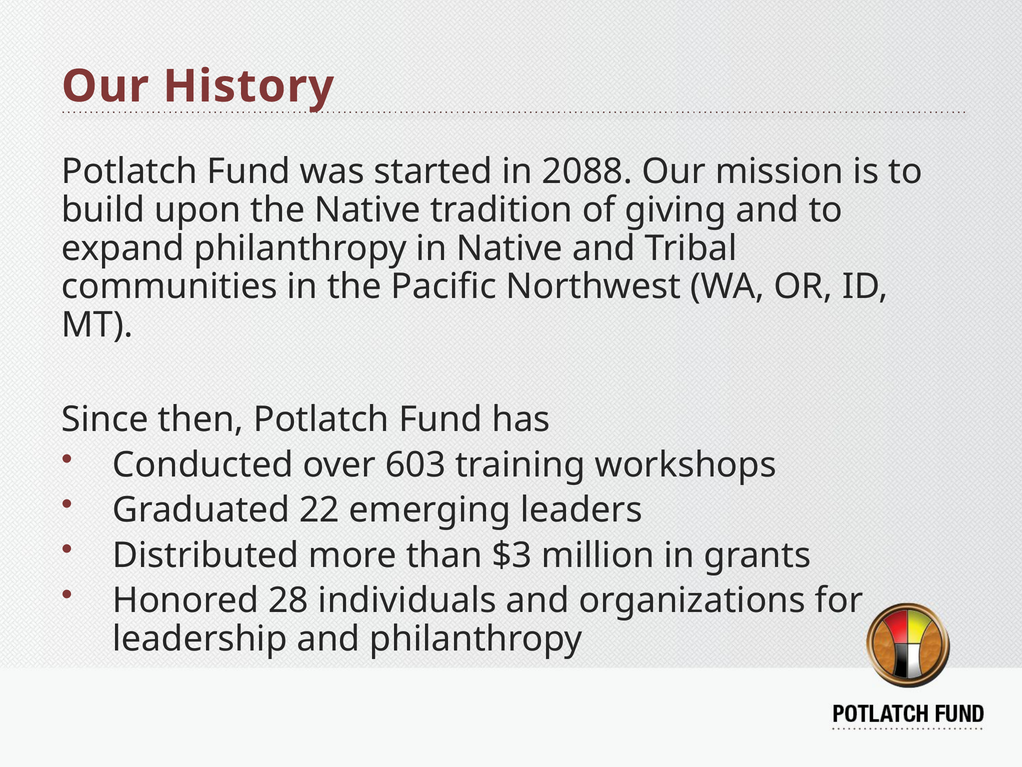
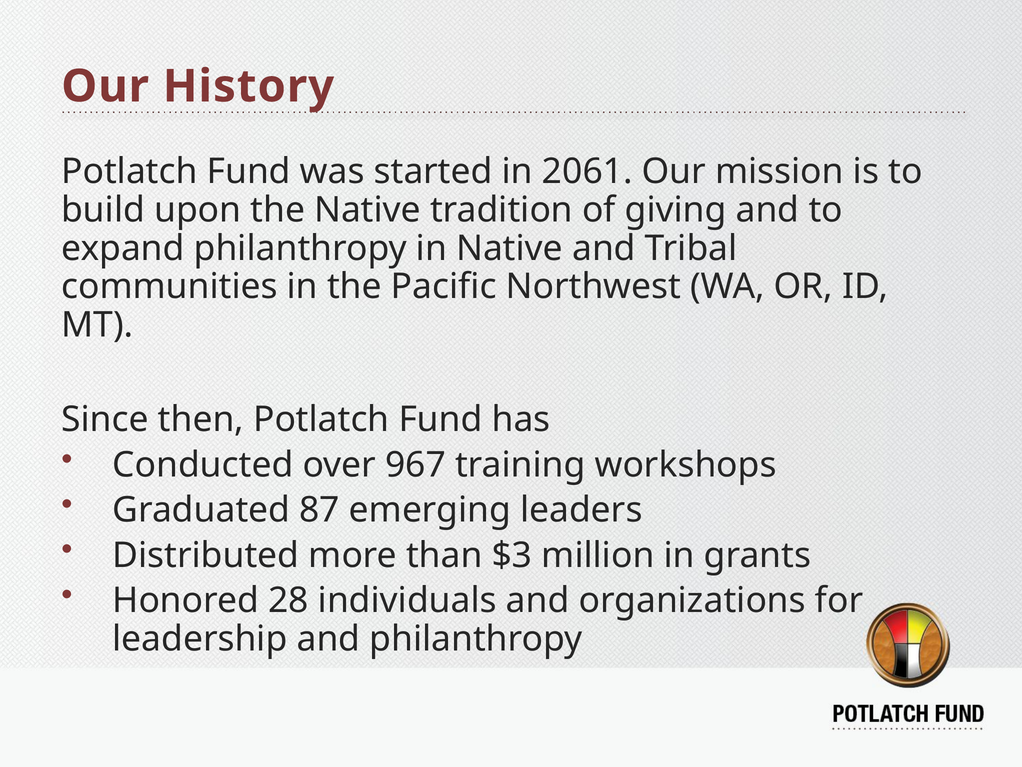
2088: 2088 -> 2061
603: 603 -> 967
22: 22 -> 87
